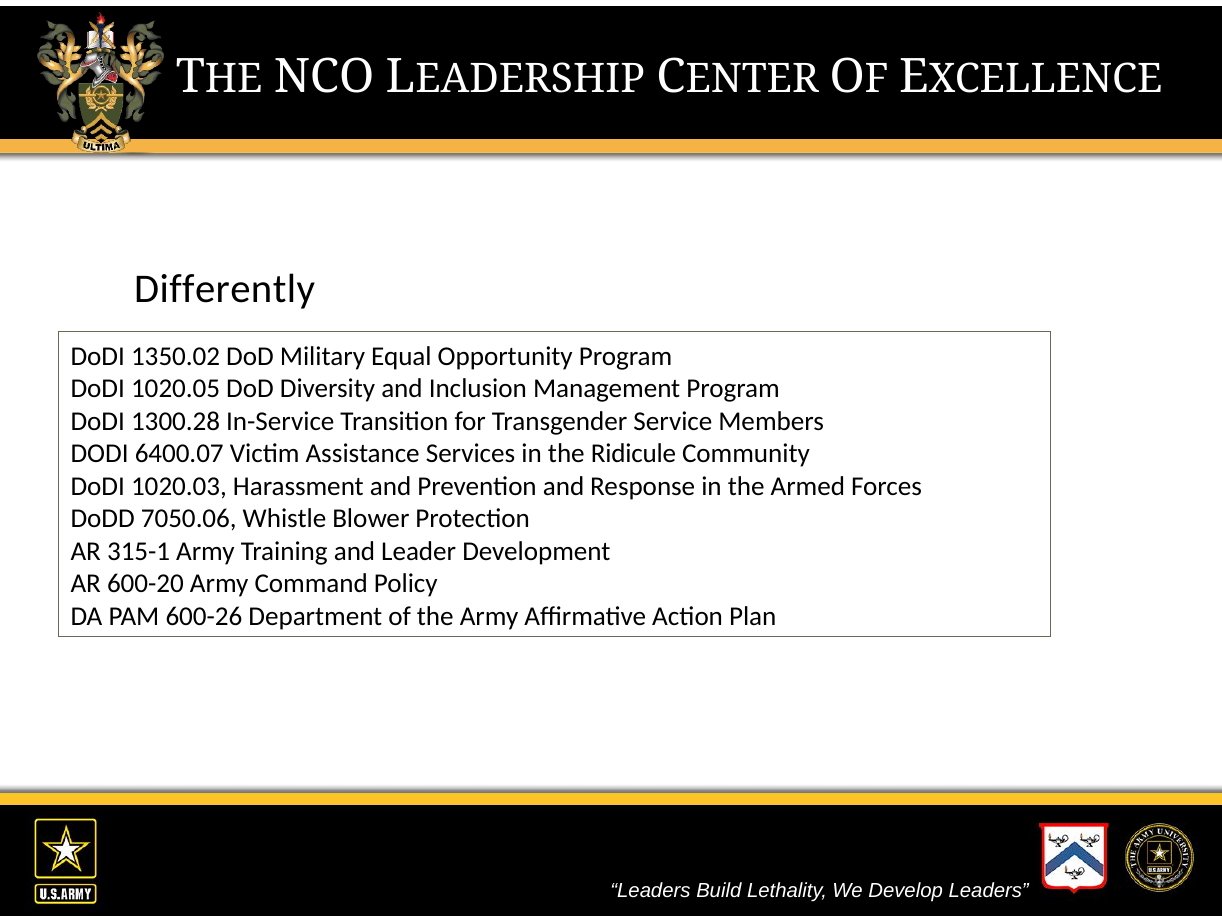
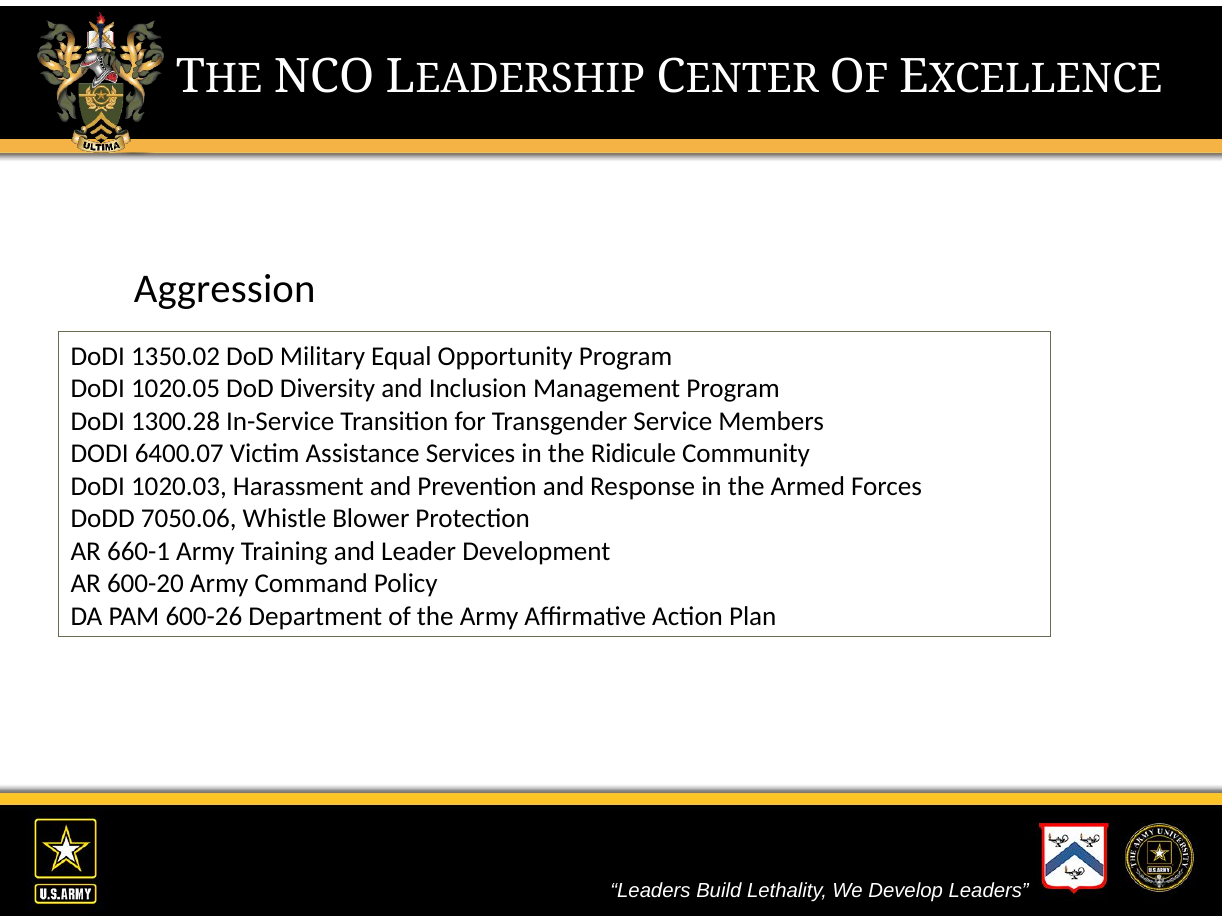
Differently: Differently -> Aggression
315-1: 315-1 -> 660-1
